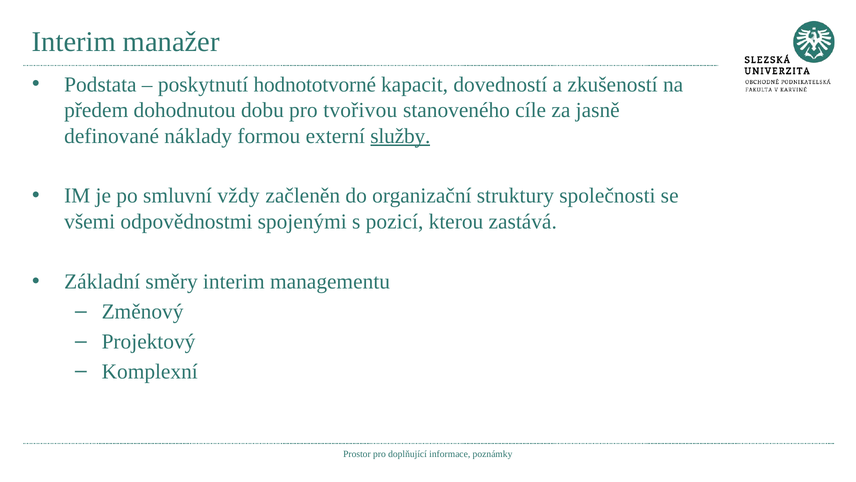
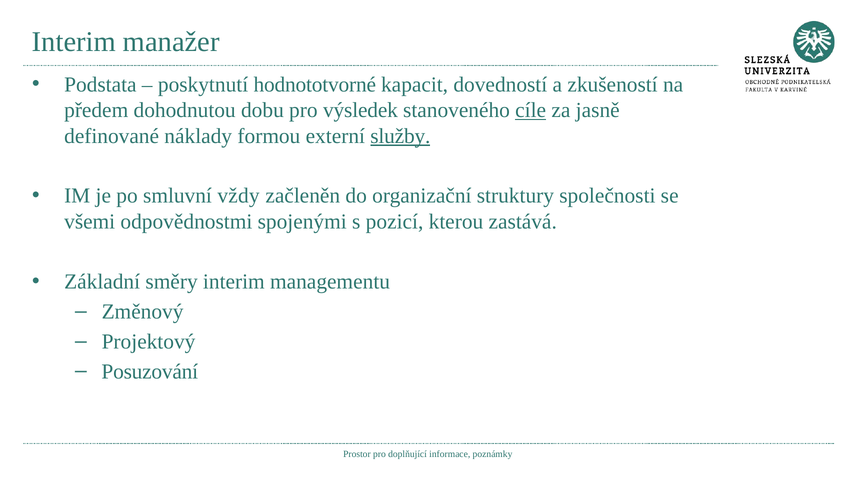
tvořivou: tvořivou -> výsledek
cíle underline: none -> present
Komplexní: Komplexní -> Posuzování
